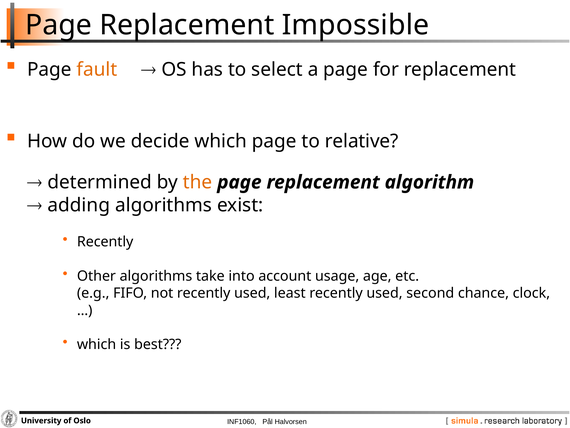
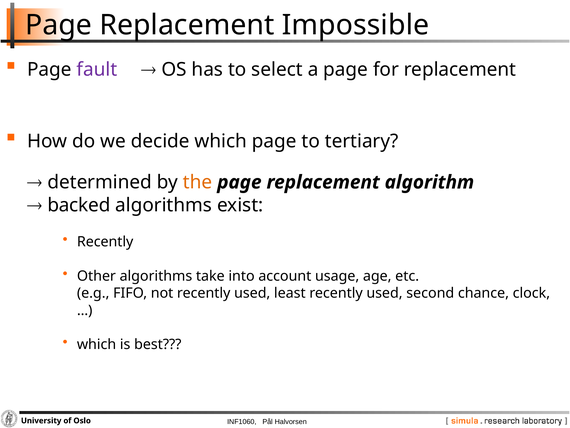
fault colour: orange -> purple
relative: relative -> tertiary
adding: adding -> backed
